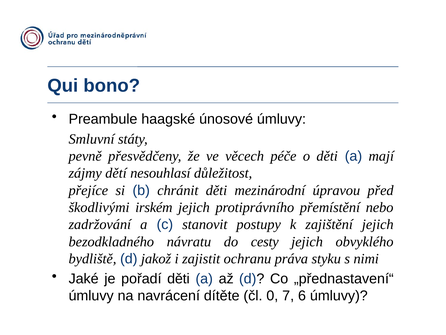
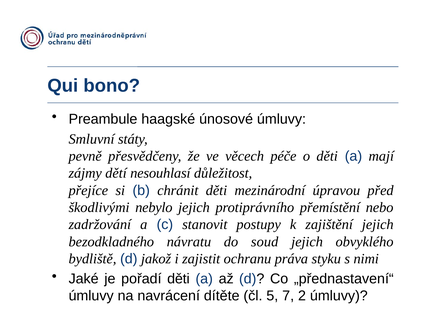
irském: irském -> nebylo
cesty: cesty -> soud
0: 0 -> 5
6: 6 -> 2
